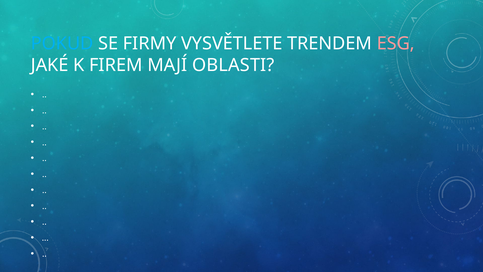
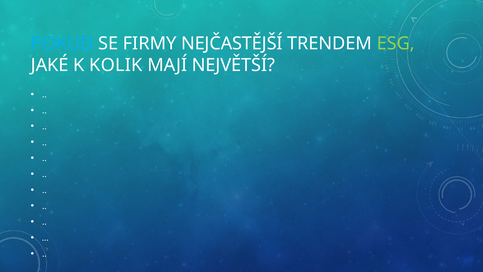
VYSVĚTLETE: VYSVĚTLETE -> NEJČASTĚJŠÍ
ESG colour: pink -> light green
FIREM: FIREM -> KOLIK
OBLASTI: OBLASTI -> NEJVĚTŠÍ
